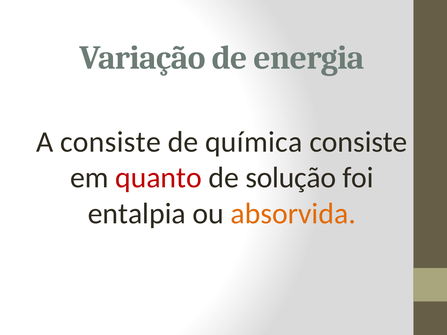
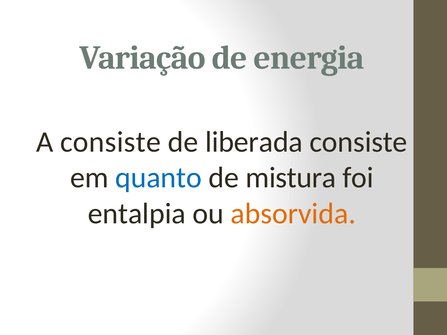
química: química -> liberada
quanto colour: red -> blue
solução: solução -> mistura
